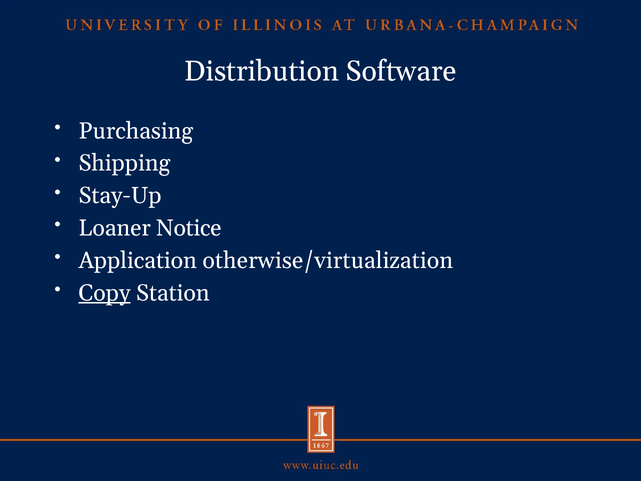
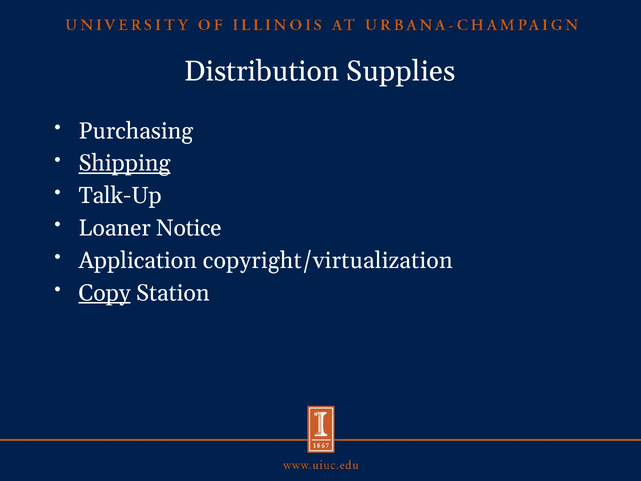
Software: Software -> Supplies
Shipping underline: none -> present
Stay-Up: Stay-Up -> Talk-Up
otherwise/virtualization: otherwise/virtualization -> copyright/virtualization
